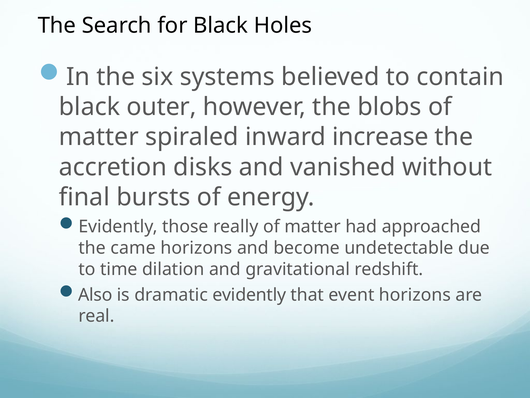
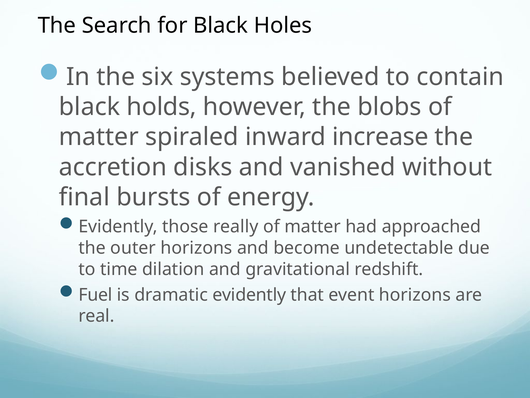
outer: outer -> holds
came: came -> outer
Also: Also -> Fuel
